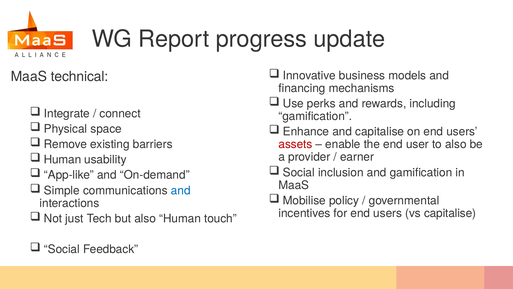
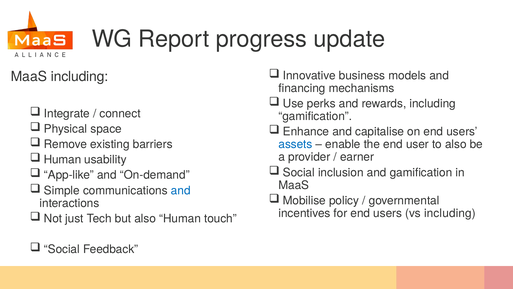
MaaS technical: technical -> including
assets colour: red -> blue
vs capitalise: capitalise -> including
